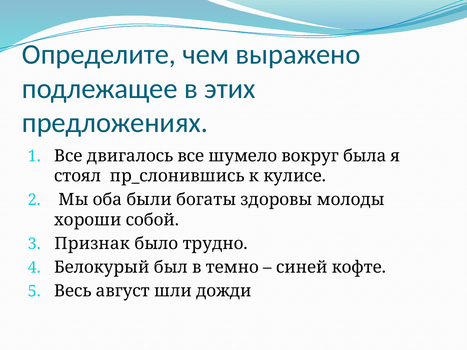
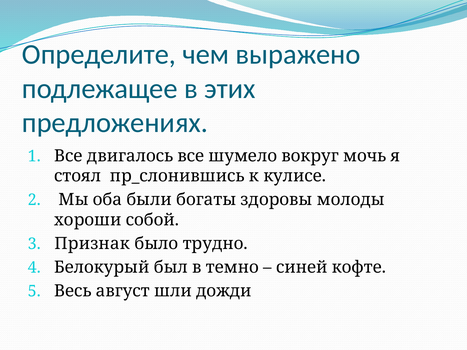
была: была -> мочь
